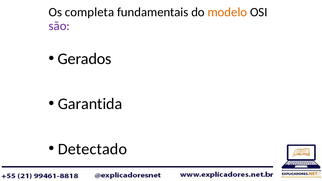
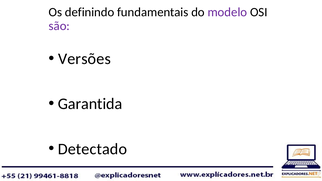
completa: completa -> definindo
modelo colour: orange -> purple
Gerados: Gerados -> Versões
